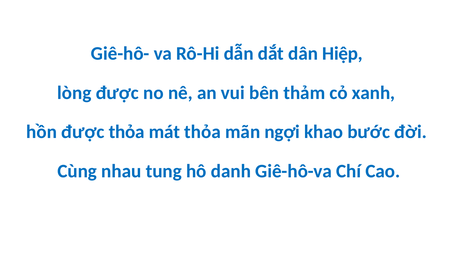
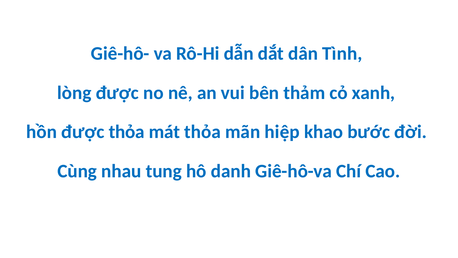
Hiệp: Hiệp -> Tình
ngợi: ngợi -> hiệp
